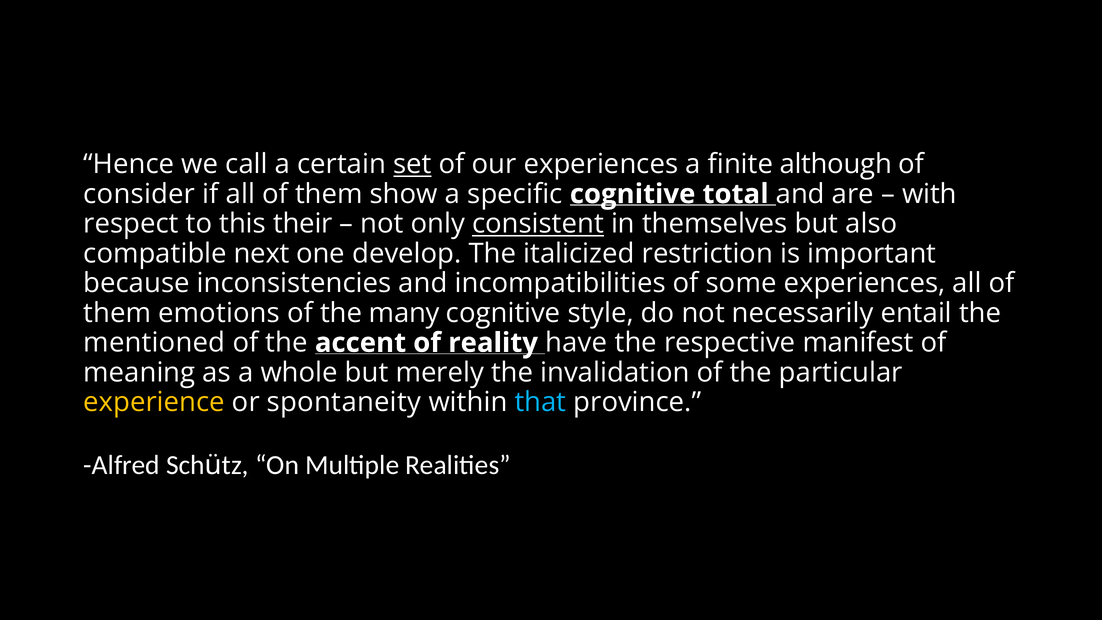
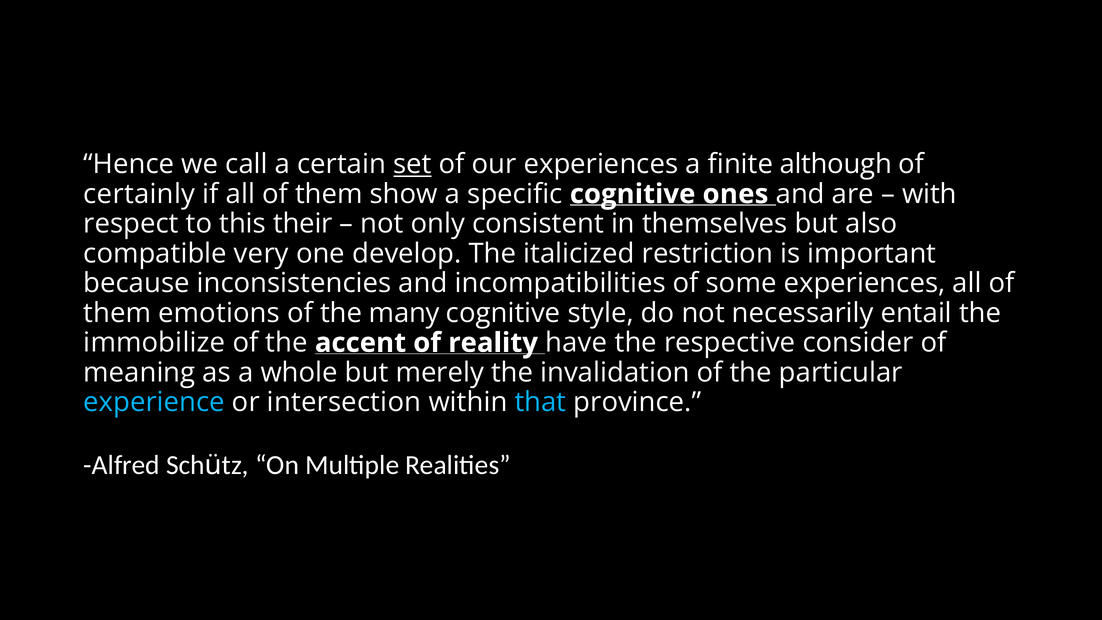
consider: consider -> certainly
total: total -> ones
consistent underline: present -> none
next: next -> very
mentioned: mentioned -> immobilize
manifest: manifest -> consider
experience colour: yellow -> light blue
spontaneity: spontaneity -> intersection
